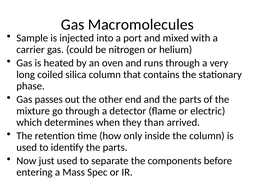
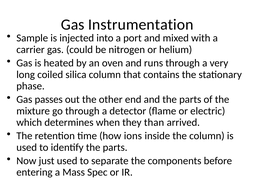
Macromolecules: Macromolecules -> Instrumentation
only: only -> ions
